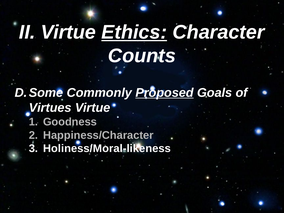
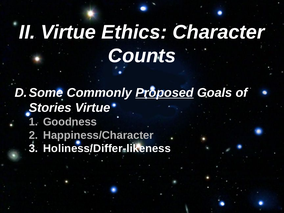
Ethics underline: present -> none
Virtues: Virtues -> Stories
Holiness/Moral-likeness: Holiness/Moral-likeness -> Holiness/Differ-likeness
